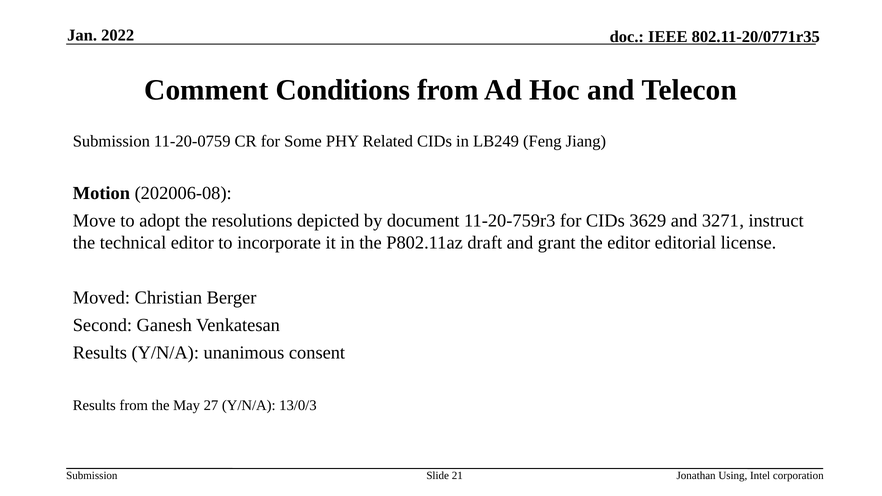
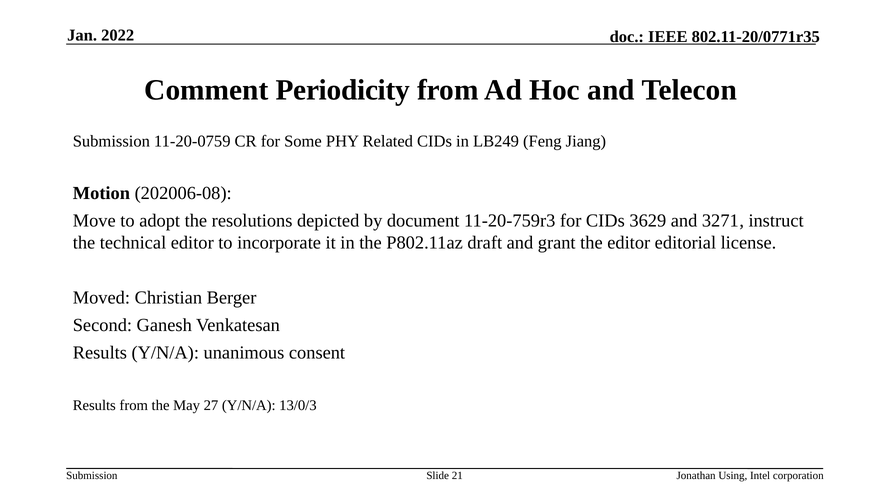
Conditions: Conditions -> Periodicity
